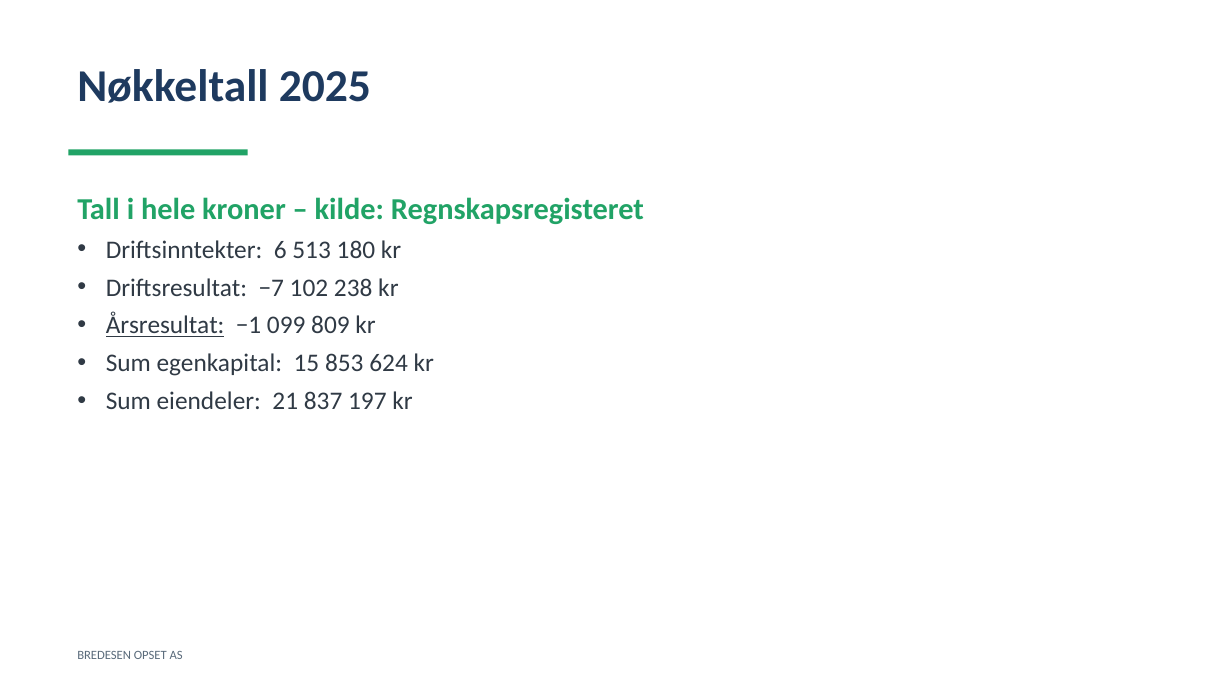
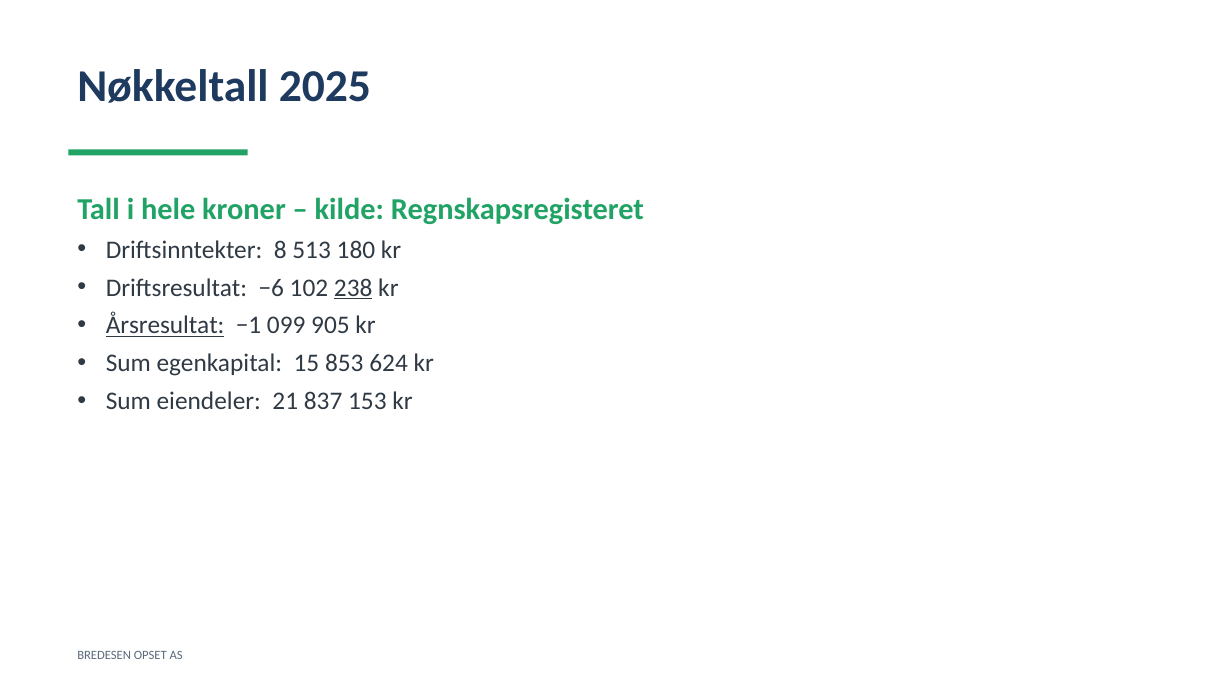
6: 6 -> 8
−7: −7 -> −6
238 underline: none -> present
809: 809 -> 905
197: 197 -> 153
